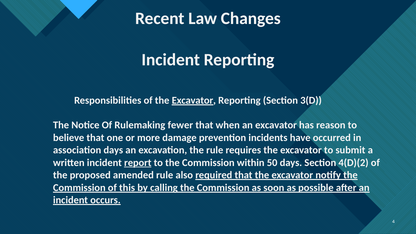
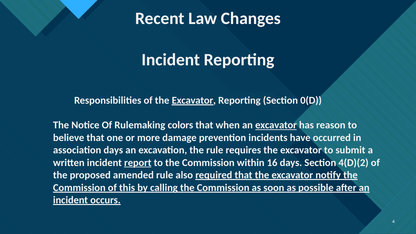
3(D: 3(D -> 0(D
fewer: fewer -> colors
excavator at (276, 125) underline: none -> present
50: 50 -> 16
